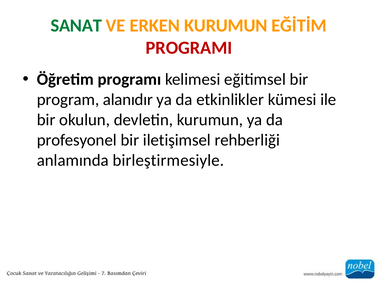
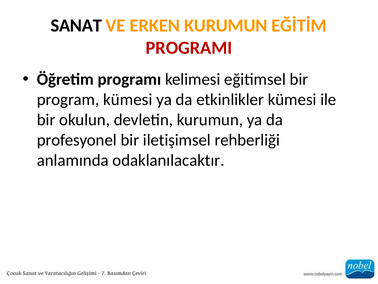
SANAT colour: green -> black
program alanıdır: alanıdır -> kümesi
birleştirmesiyle: birleştirmesiyle -> odaklanılacaktır
